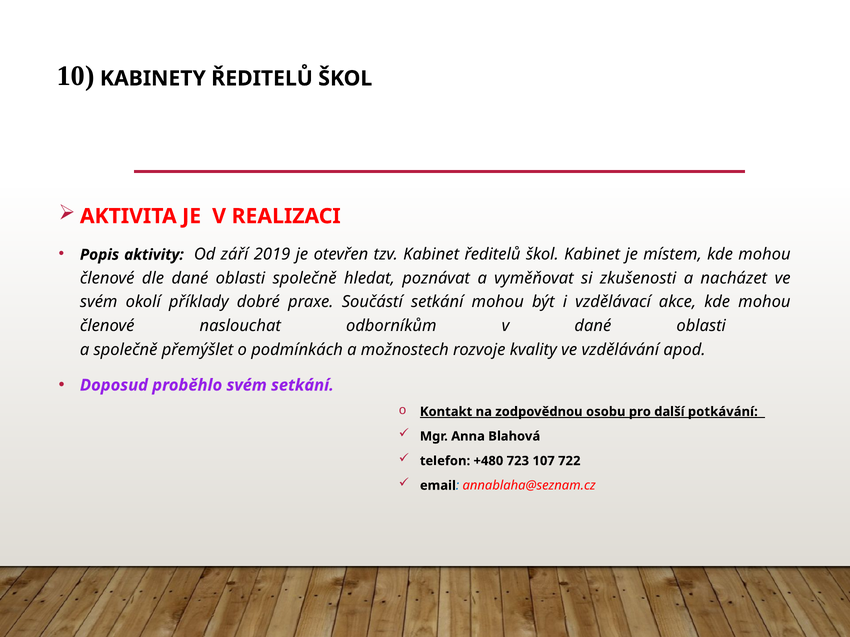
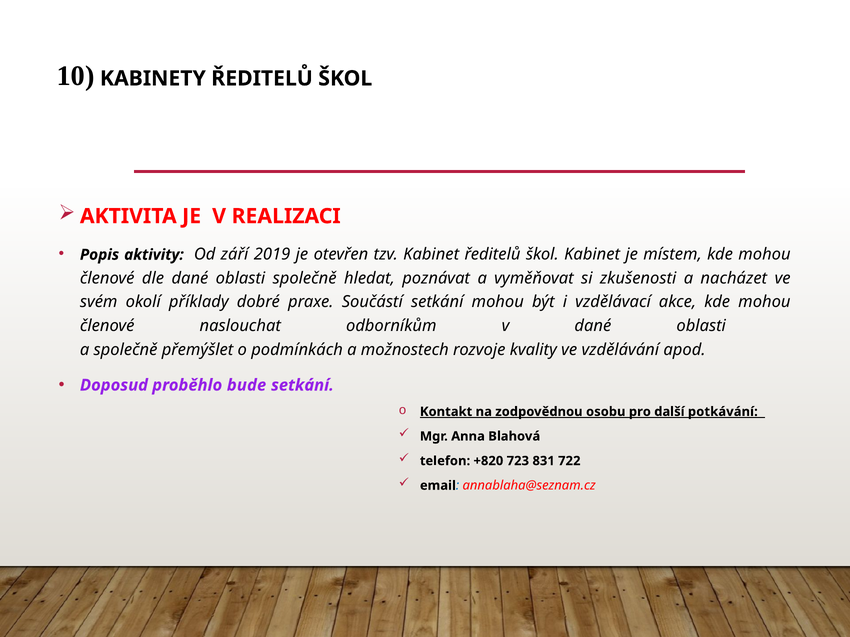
proběhlo svém: svém -> bude
+480: +480 -> +820
107: 107 -> 831
